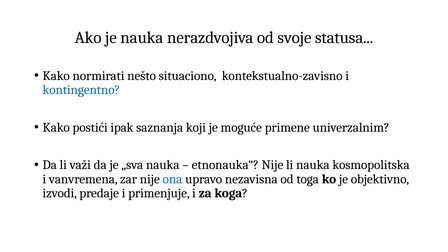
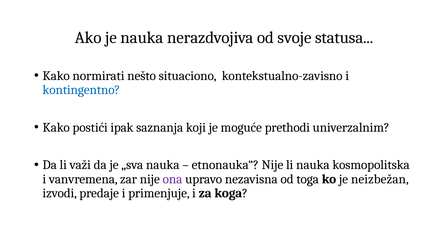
primene: primene -> prethodi
ona colour: blue -> purple
objektivno: objektivno -> neizbežan
